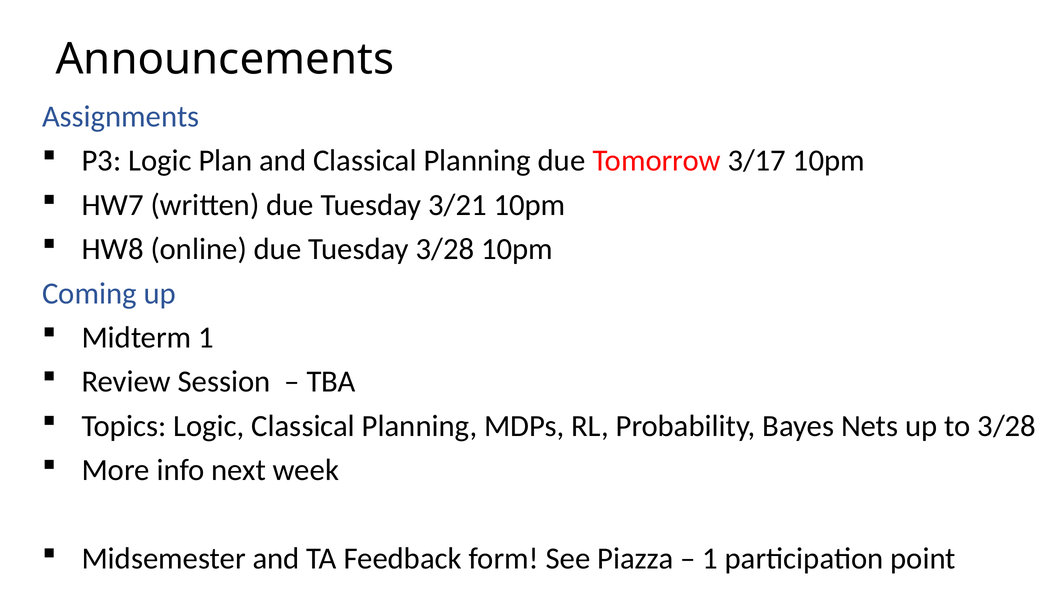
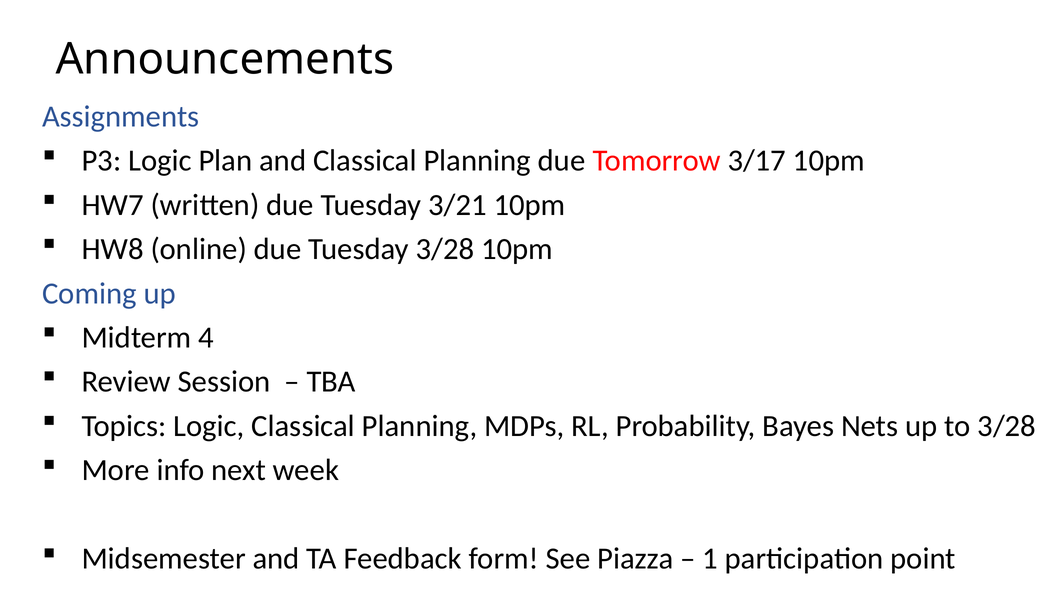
Midterm 1: 1 -> 4
